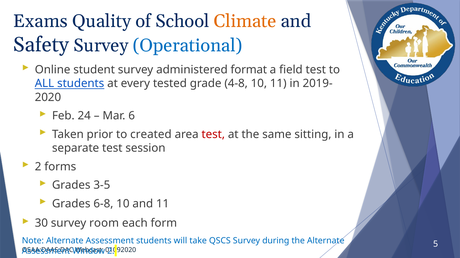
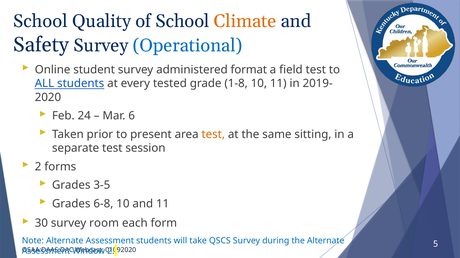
Exams at (40, 21): Exams -> School
4-8: 4-8 -> 1-8
created: created -> present
test at (213, 135) colour: red -> orange
